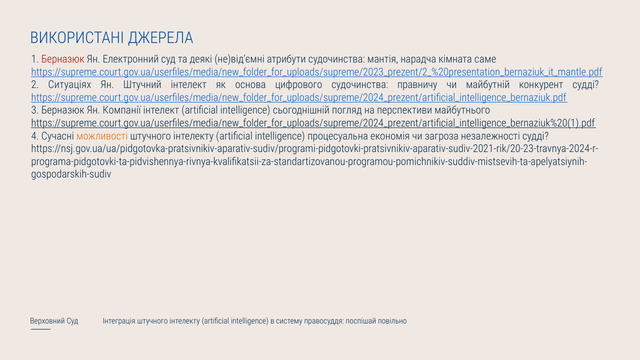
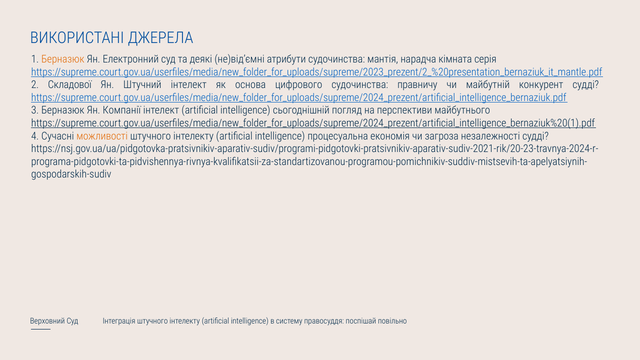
Берназюк at (63, 59) colour: red -> orange
саме: саме -> серія
Ситуаціях: Ситуаціях -> Складової
